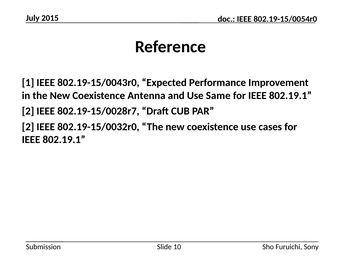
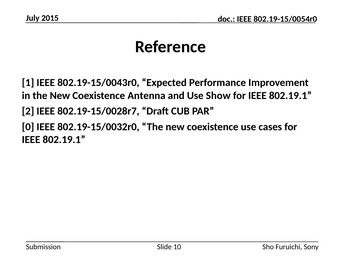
Same: Same -> Show
2 at (28, 127): 2 -> 0
